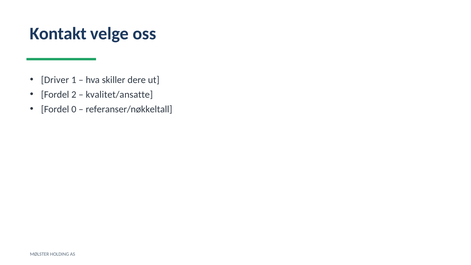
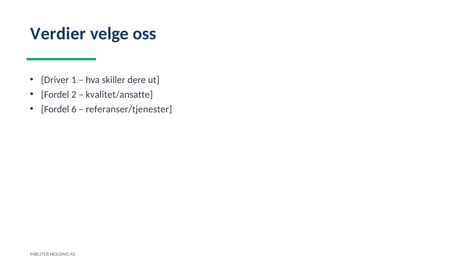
Kontakt: Kontakt -> Verdier
0: 0 -> 6
referanser/nøkkeltall: referanser/nøkkeltall -> referanser/tjenester
